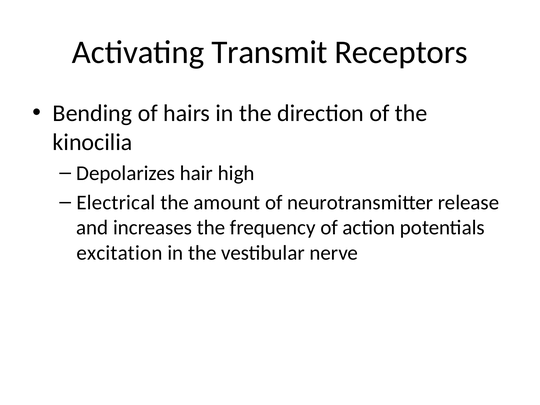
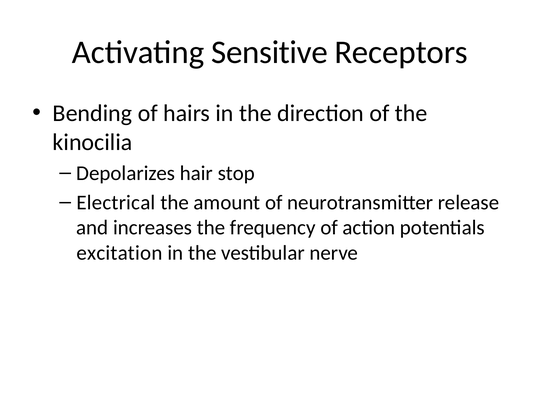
Transmit: Transmit -> Sensitive
high: high -> stop
